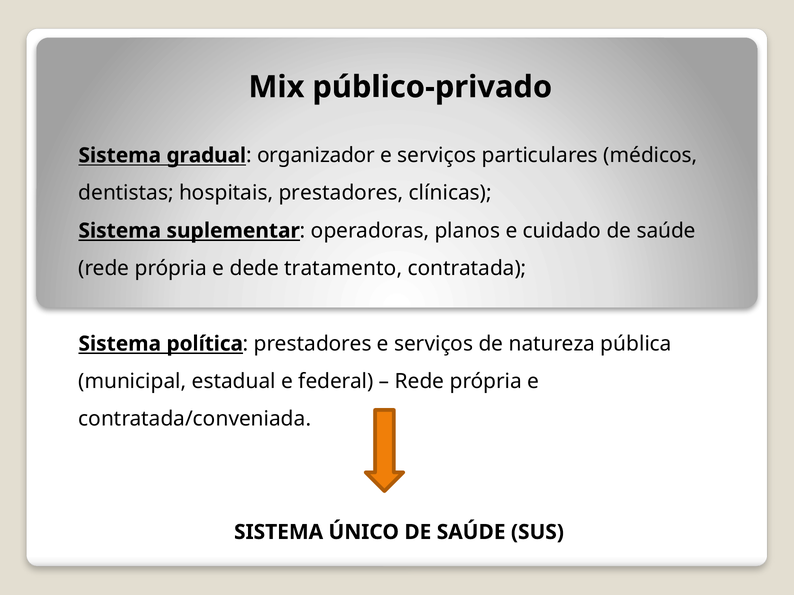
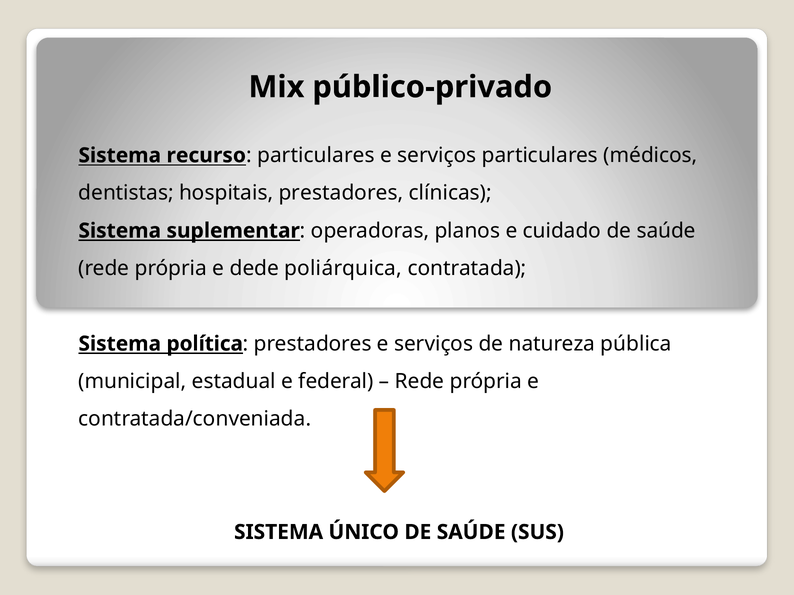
gradual: gradual -> recurso
organizador at (316, 156): organizador -> particulares
tratamento: tratamento -> poliárquica
